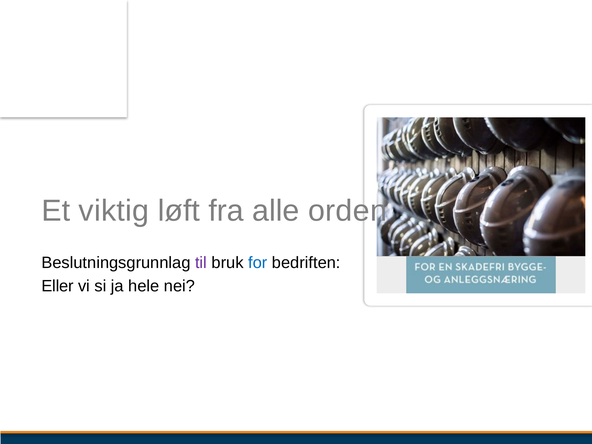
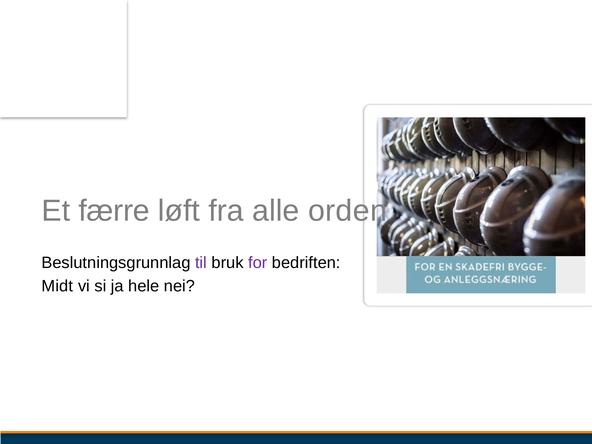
viktig: viktig -> færre
for colour: blue -> purple
Eller: Eller -> Midt
